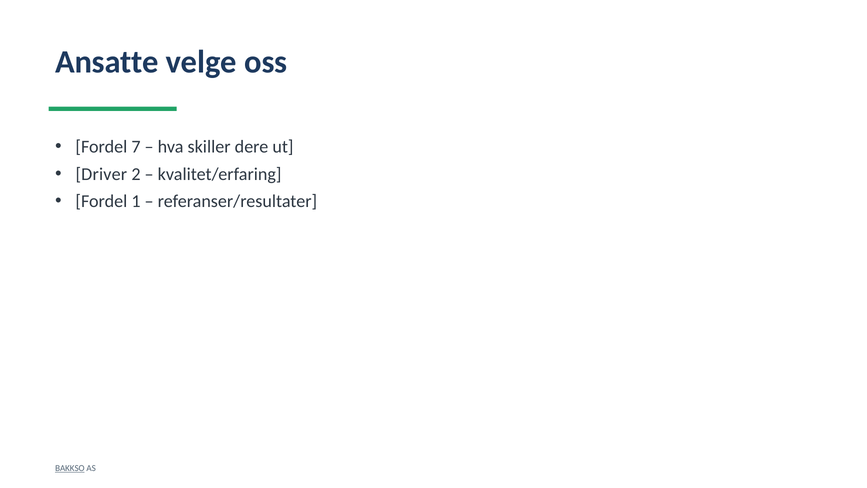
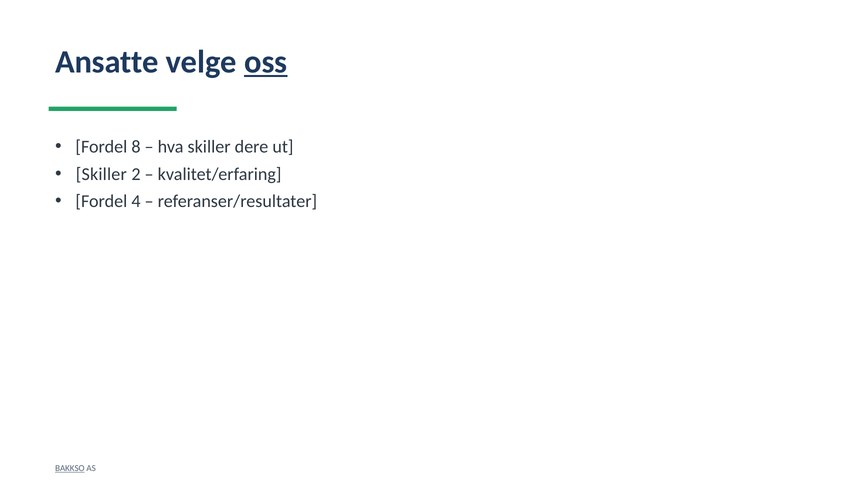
oss underline: none -> present
7: 7 -> 8
Driver at (101, 174): Driver -> Skiller
1: 1 -> 4
